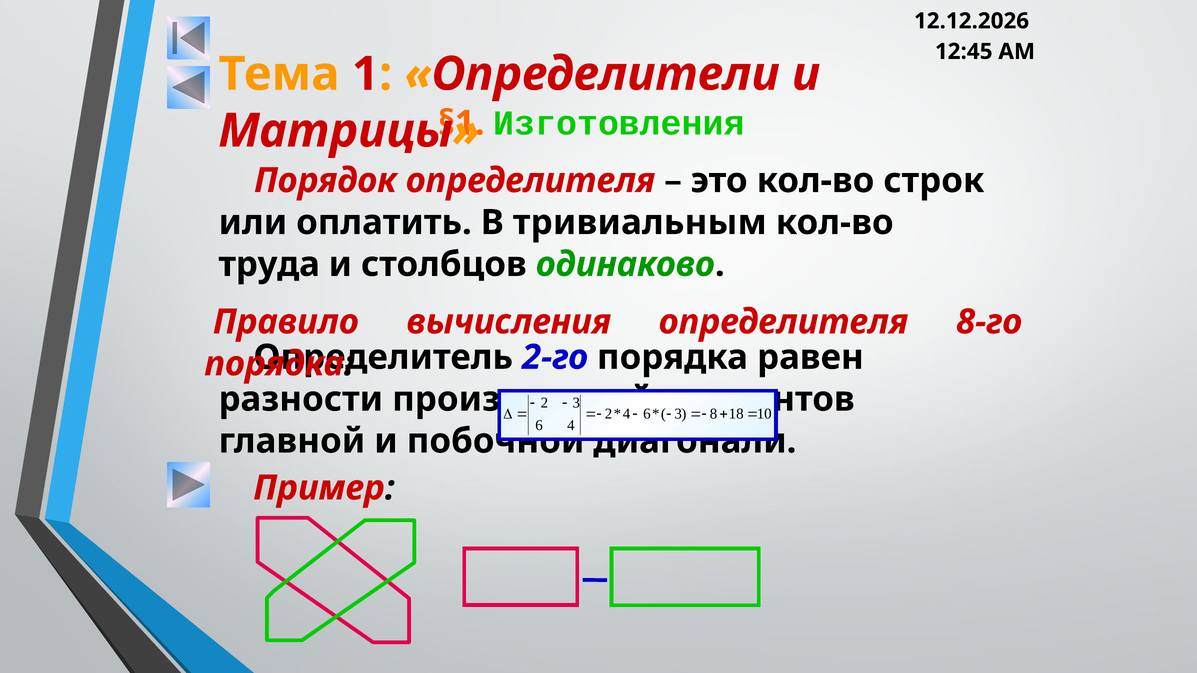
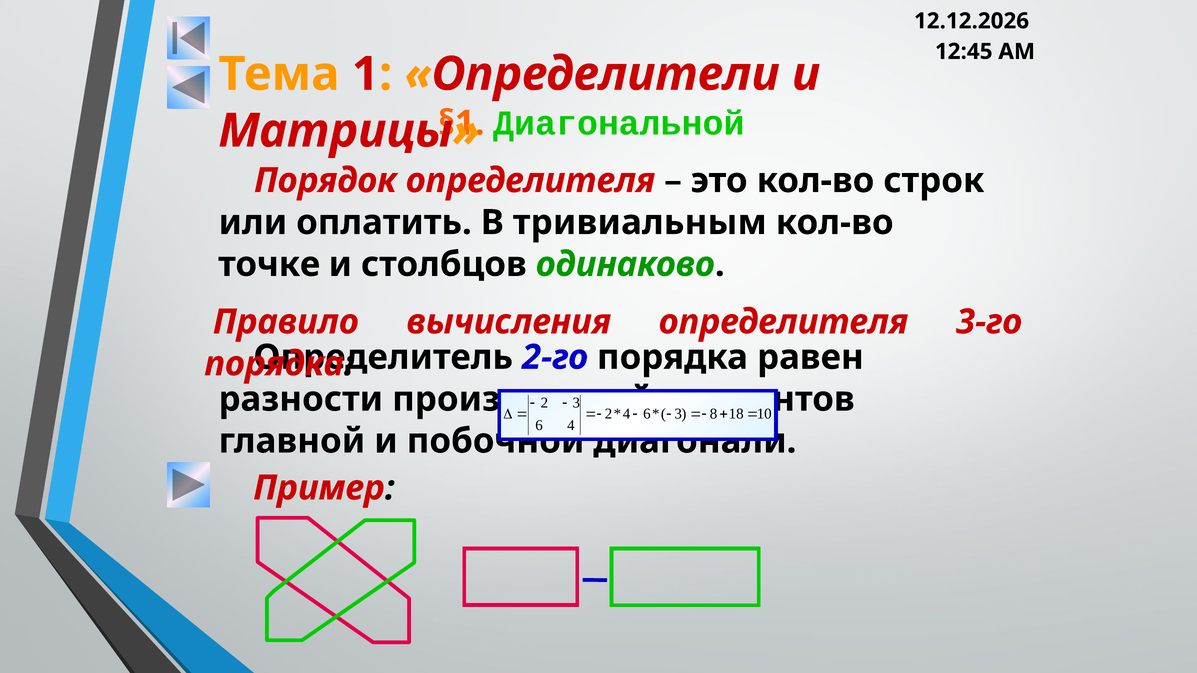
Изготовления: Изготовления -> Диагональной
труда: труда -> точке
8-го: 8-го -> 3-го
